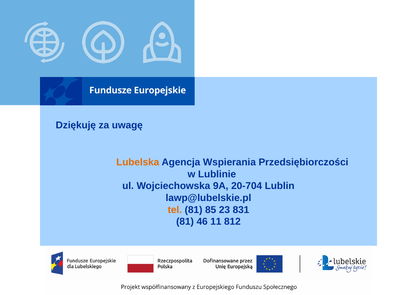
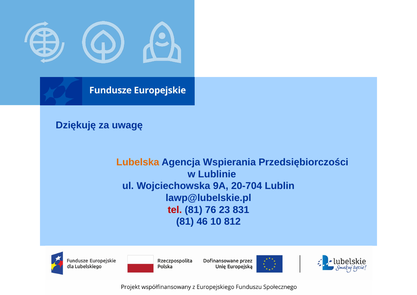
tel colour: orange -> red
85: 85 -> 76
11: 11 -> 10
